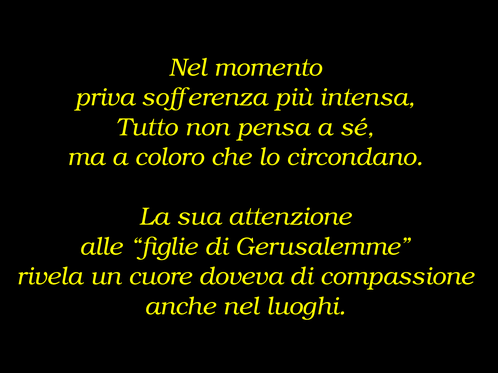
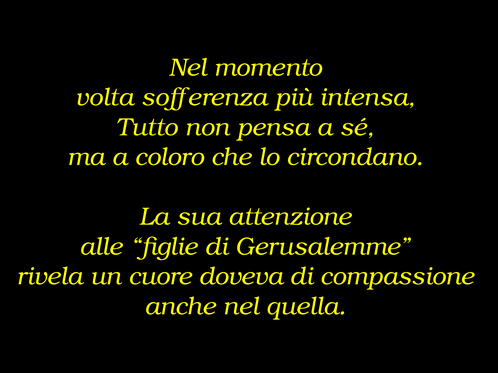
priva: priva -> volta
luoghi: luoghi -> quella
